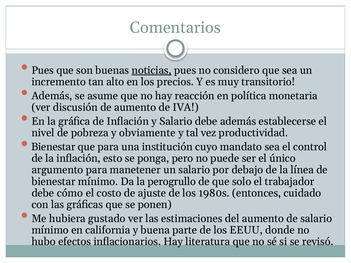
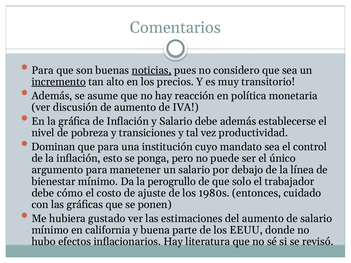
Pues at (43, 70): Pues -> Para
incremento underline: none -> present
obviamente: obviamente -> transiciones
Bienestar at (53, 147): Bienestar -> Dominan
